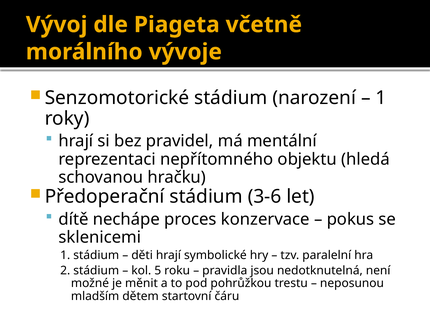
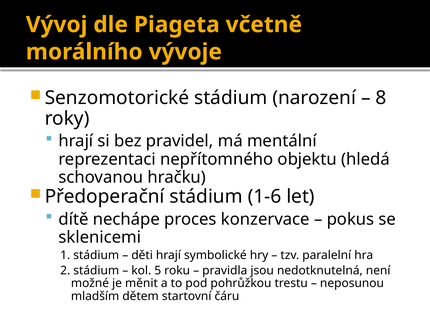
1 at (381, 98): 1 -> 8
3-6: 3-6 -> 1-6
